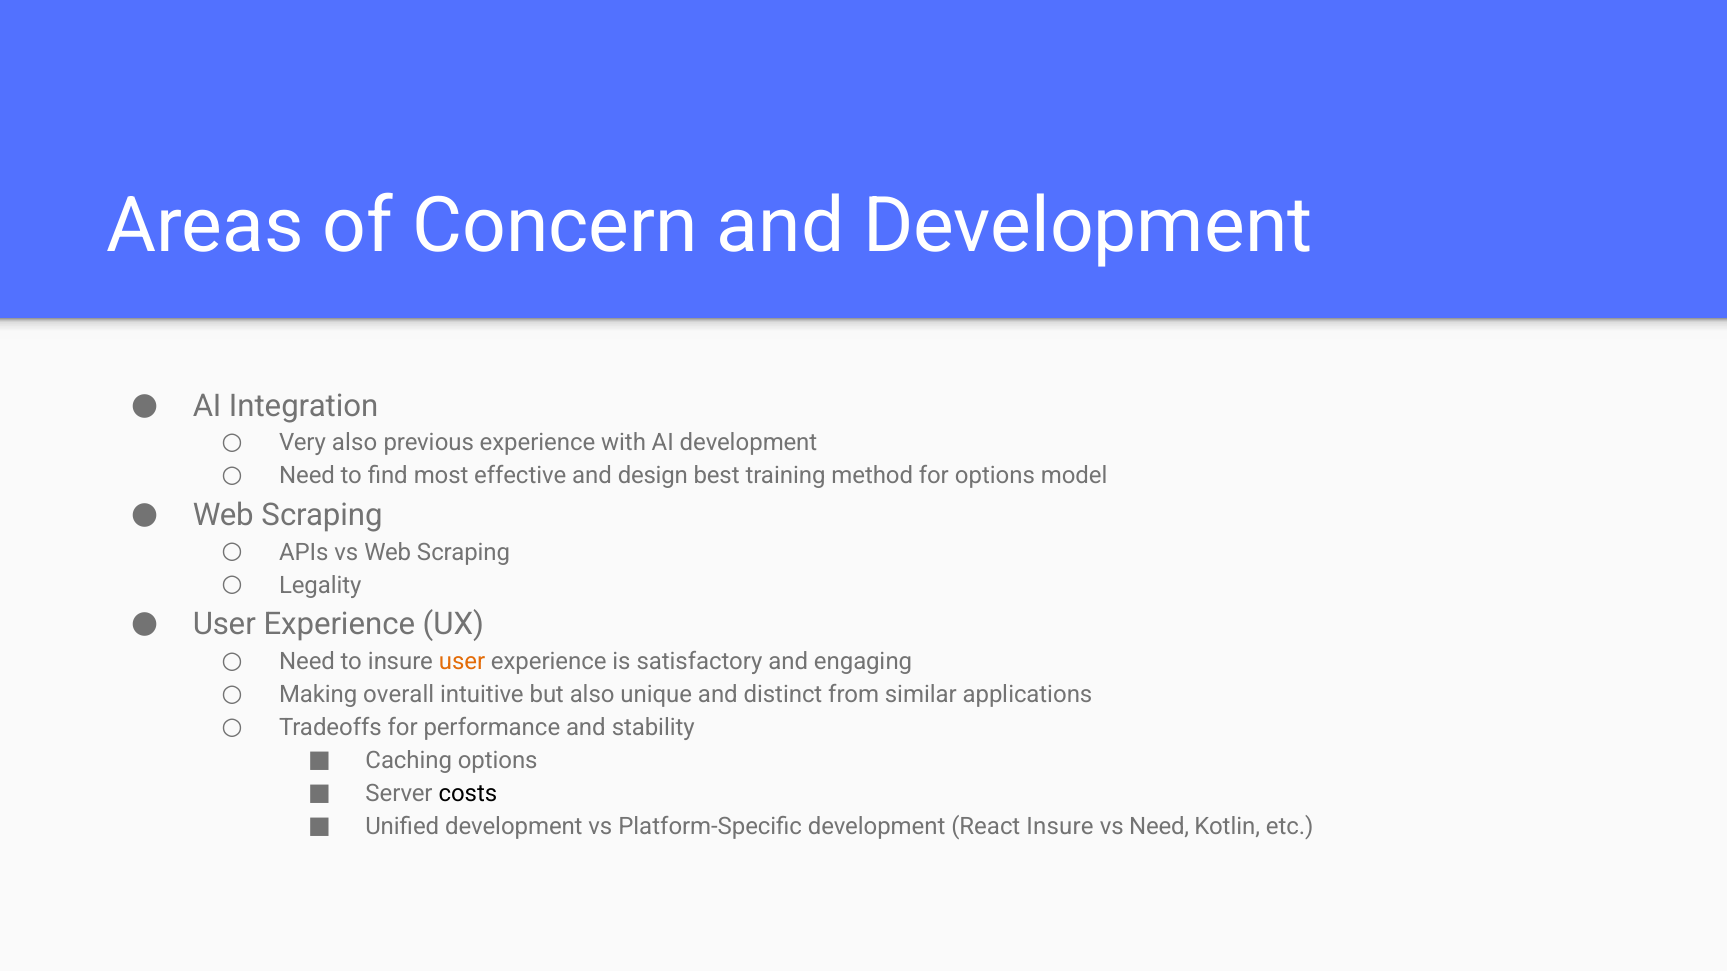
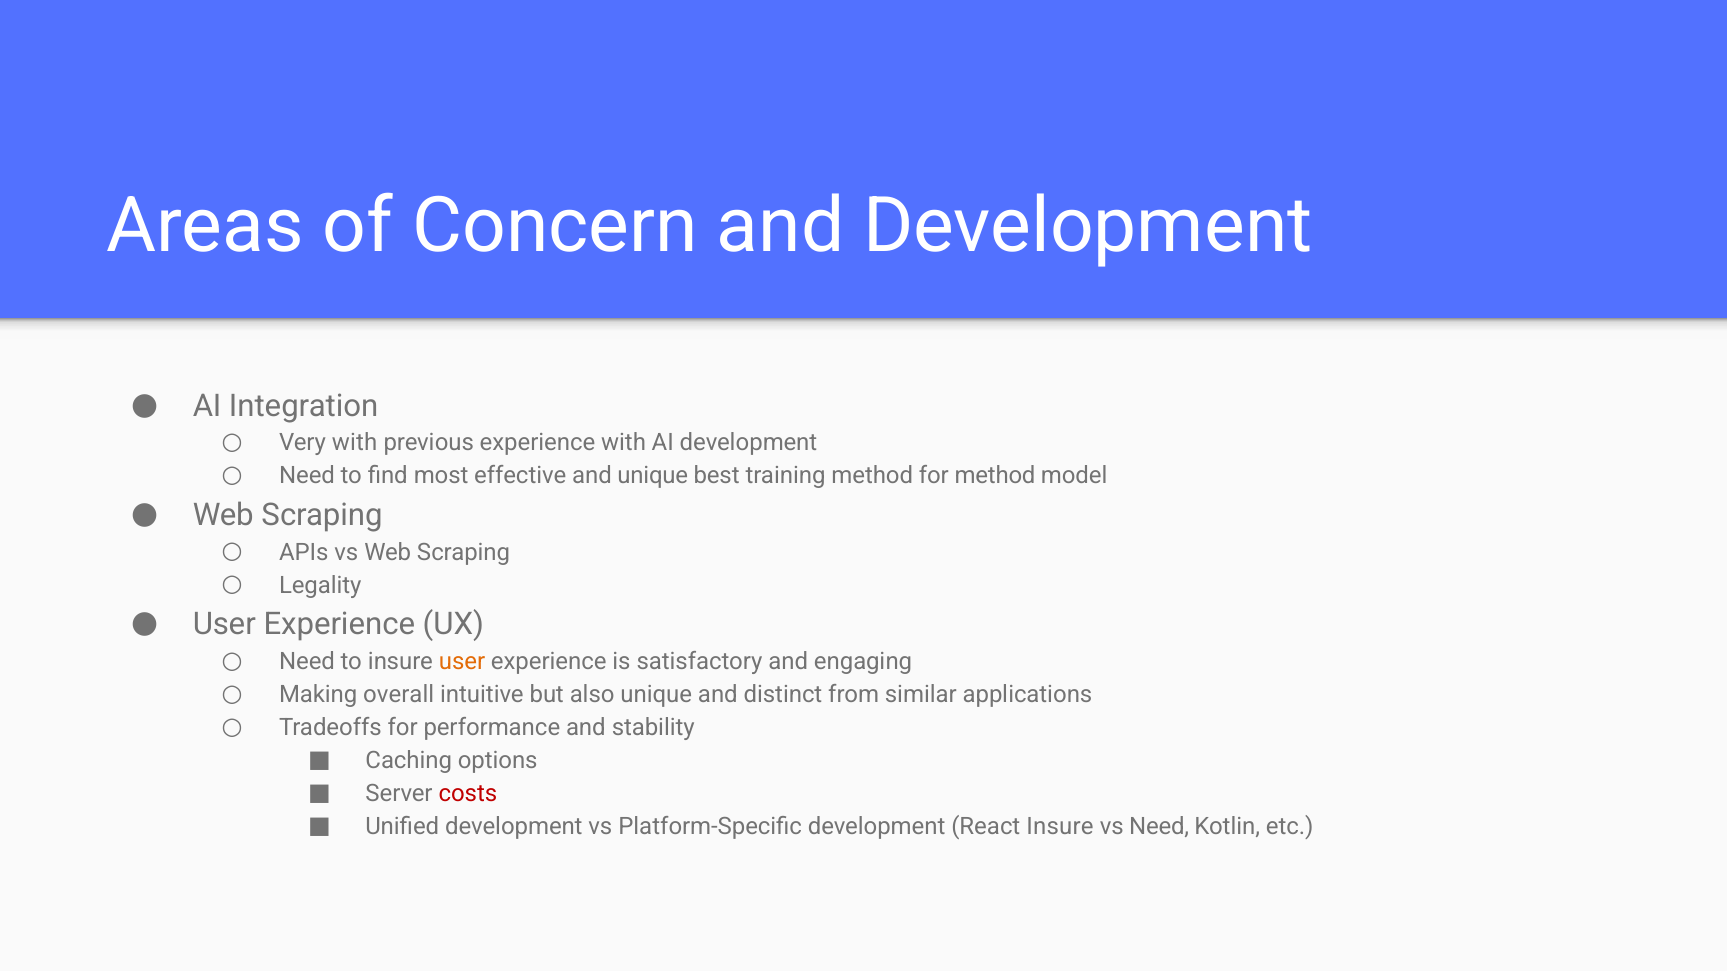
Very also: also -> with
and design: design -> unique
for options: options -> method
costs colour: black -> red
